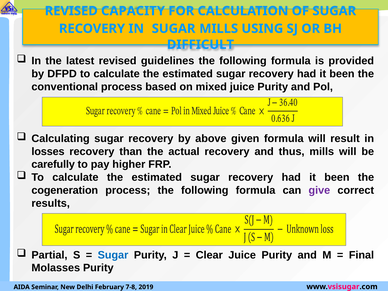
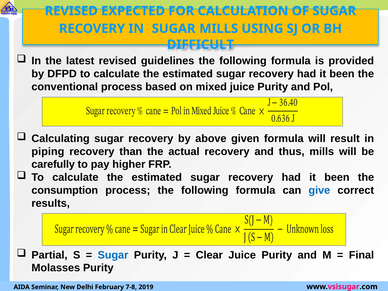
CAPACITY: CAPACITY -> EXPECTED
losses: losses -> piping
cogeneration: cogeneration -> consumption
give colour: purple -> blue
